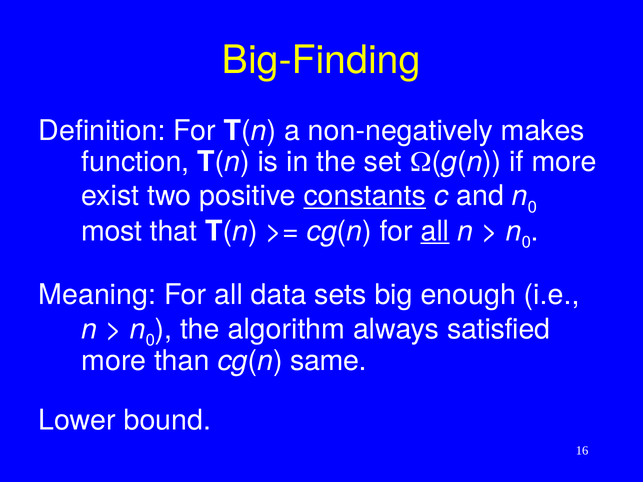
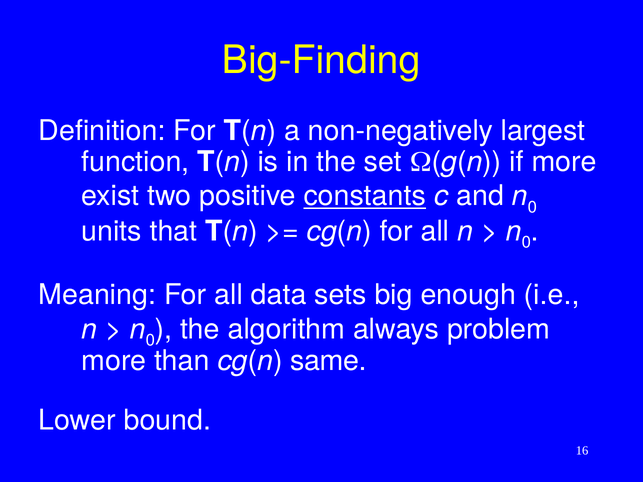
makes: makes -> largest
most: most -> units
all at (435, 231) underline: present -> none
satisfied: satisfied -> problem
